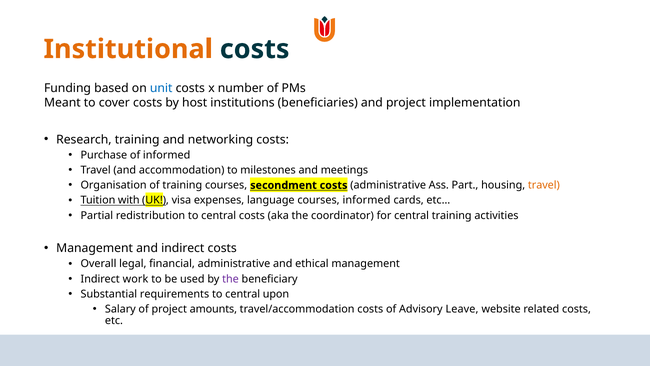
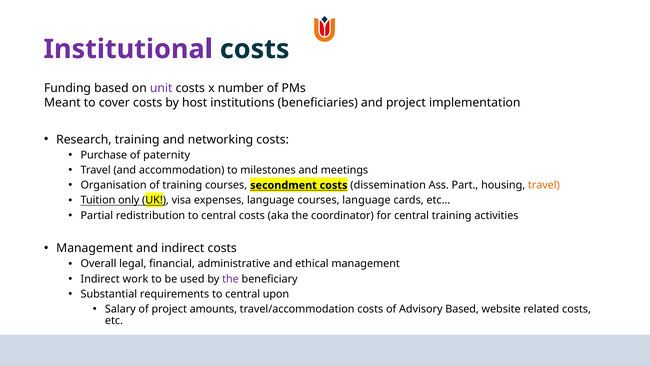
Institutional colour: orange -> purple
unit colour: blue -> purple
of informed: informed -> paternity
costs administrative: administrative -> dissemination
with: with -> only
courses informed: informed -> language
Advisory Leave: Leave -> Based
